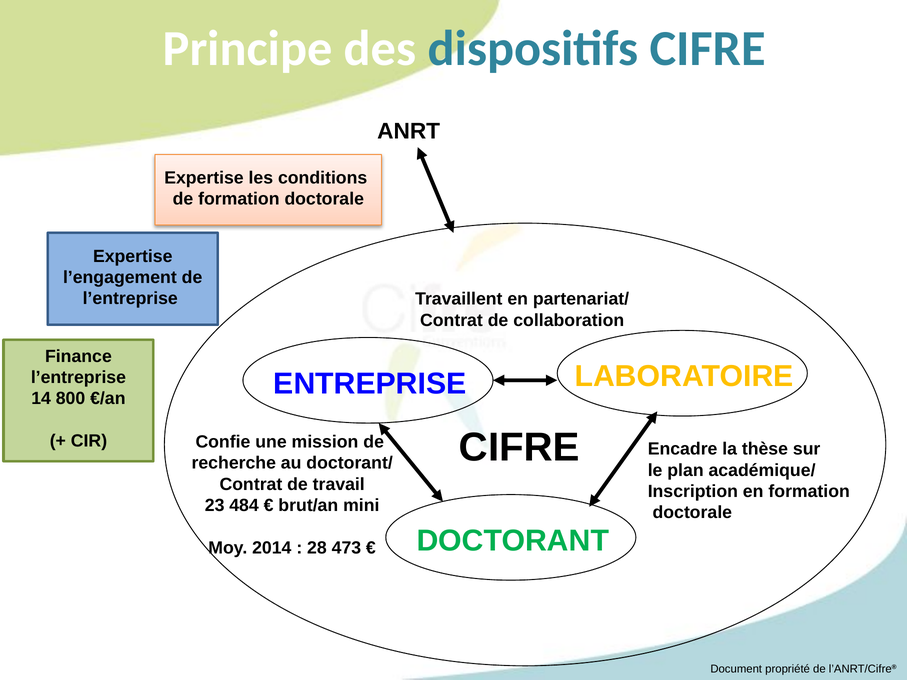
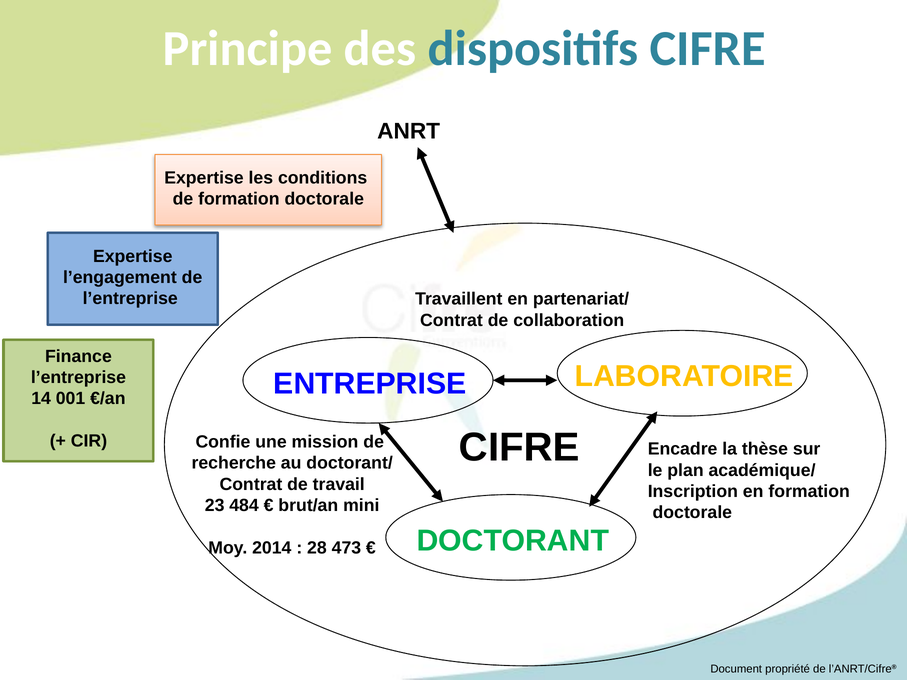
800: 800 -> 001
